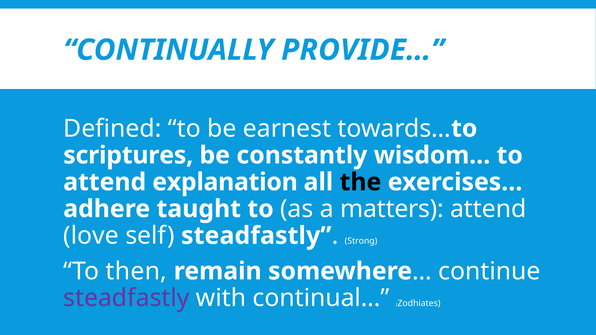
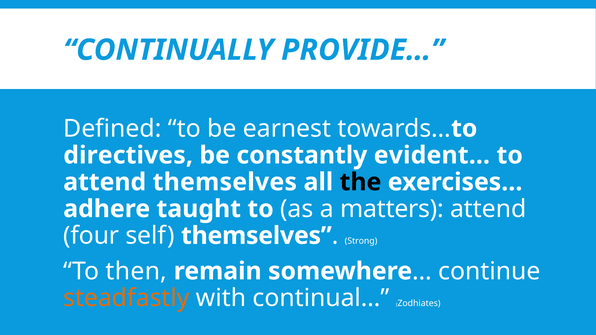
scriptures: scriptures -> directives
wisdom…: wisdom… -> evident…
attend explanation: explanation -> themselves
love: love -> four
self steadfastly: steadfastly -> themselves
steadfastly at (126, 298) colour: purple -> orange
